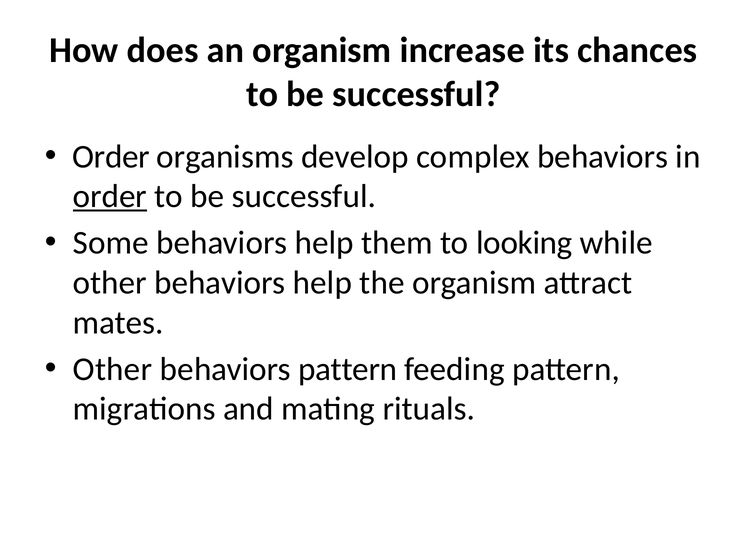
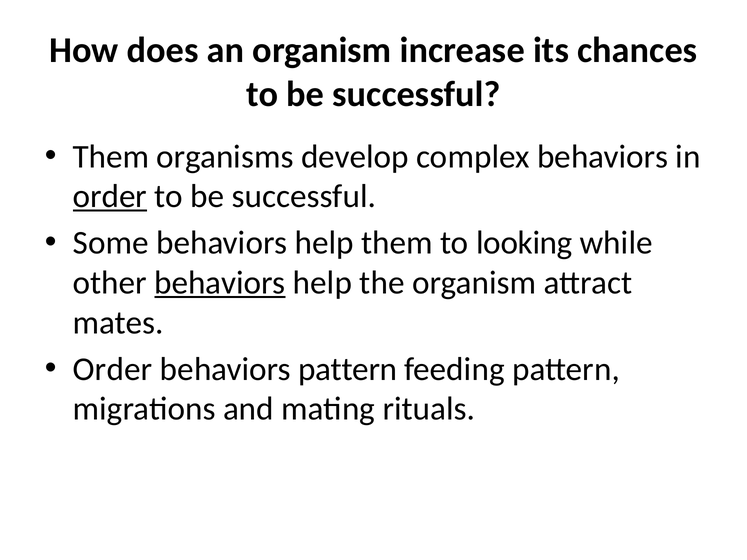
Order at (111, 157): Order -> Them
behaviors at (220, 283) underline: none -> present
Other at (113, 369): Other -> Order
